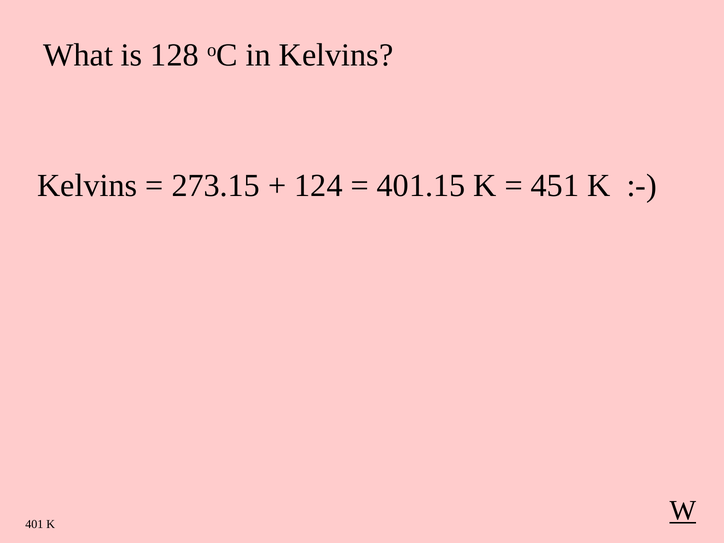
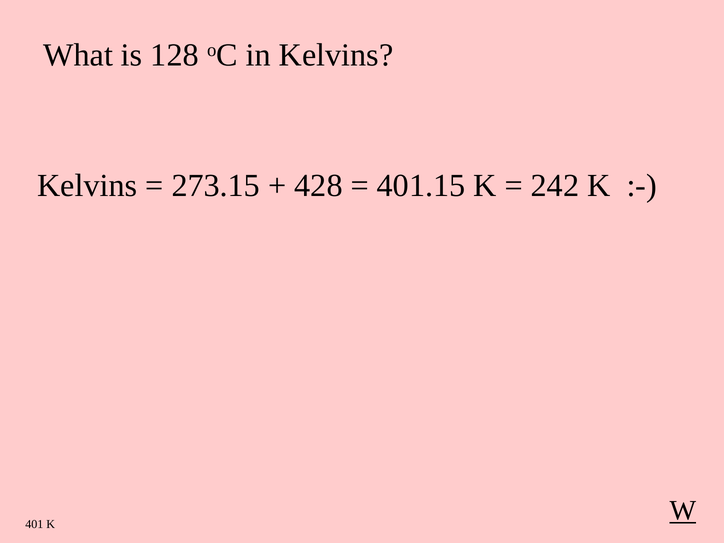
124: 124 -> 428
451: 451 -> 242
